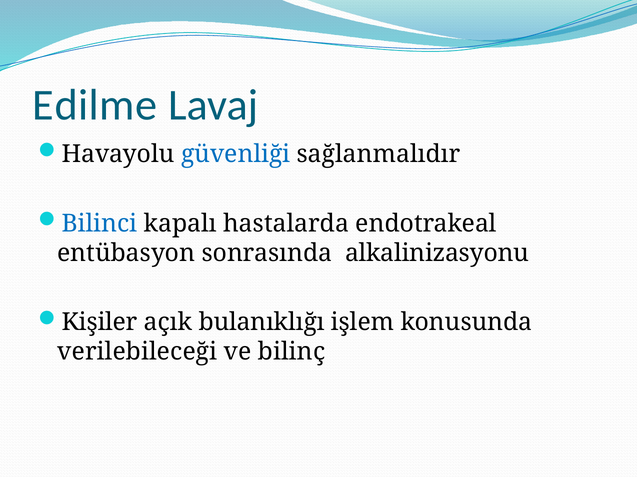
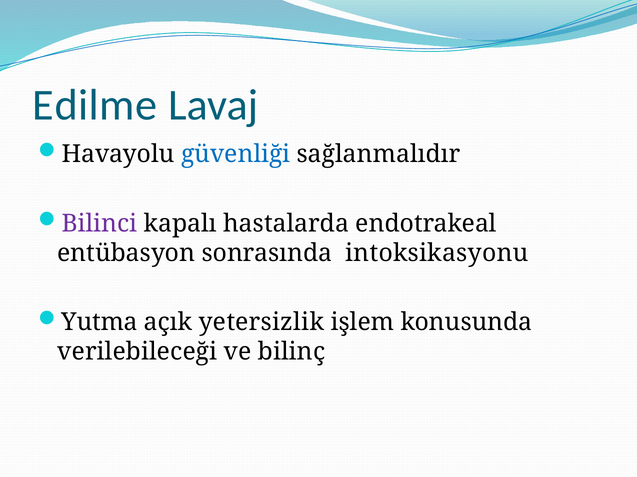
Bilinci colour: blue -> purple
alkalinizasyonu: alkalinizasyonu -> intoksikasyonu
Kişiler: Kişiler -> Yutma
bulanıklığı: bulanıklığı -> yetersizlik
